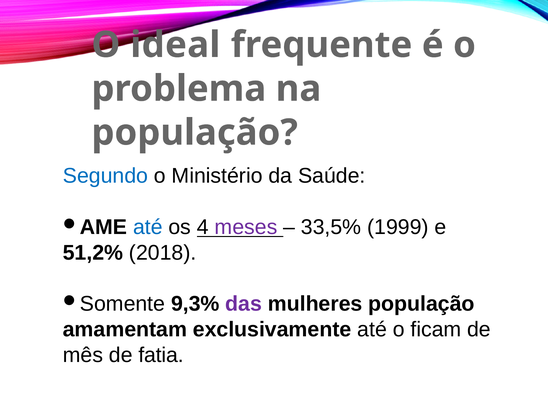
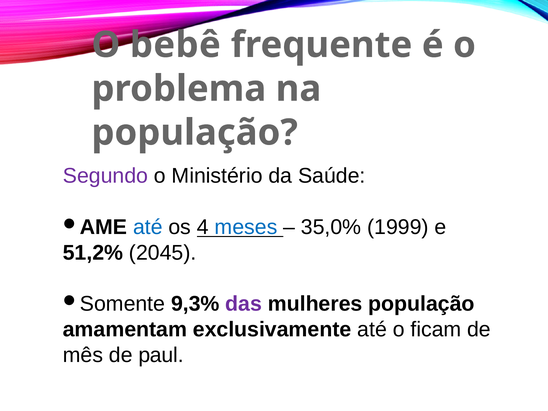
ideal: ideal -> bebê
Segundo colour: blue -> purple
meses colour: purple -> blue
33,5%: 33,5% -> 35,0%
2018: 2018 -> 2045
fatia: fatia -> paul
